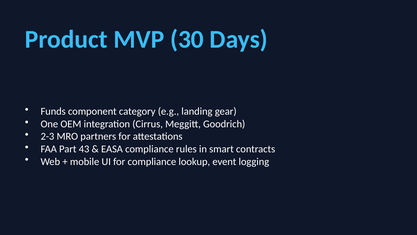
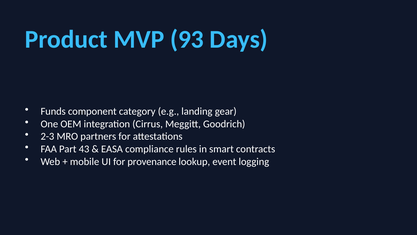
30: 30 -> 93
for compliance: compliance -> provenance
